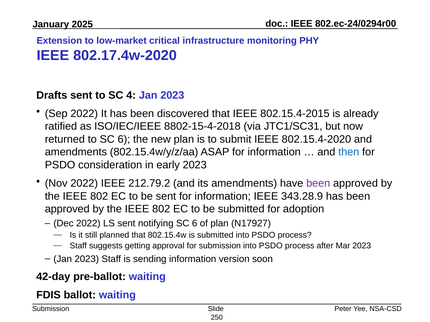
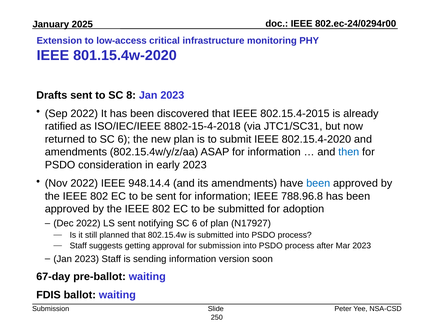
low-market: low-market -> low-access
802.17.4w-2020: 802.17.4w-2020 -> 801.15.4w-2020
4: 4 -> 8
212.79.2: 212.79.2 -> 948.14.4
been at (318, 184) colour: purple -> blue
343.28.9: 343.28.9 -> 788.96.8
42-day: 42-day -> 67-day
